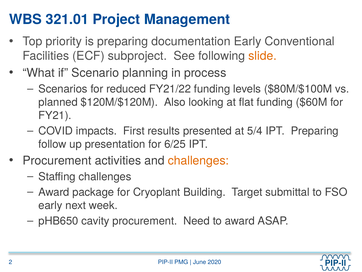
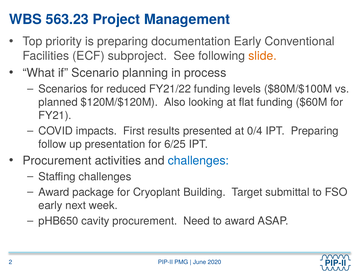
321.01: 321.01 -> 563.23
5/4: 5/4 -> 0/4
challenges at (198, 160) colour: orange -> blue
